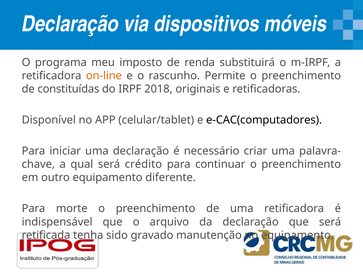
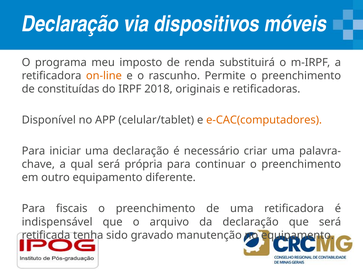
e-CAC(computadores colour: black -> orange
crédito: crédito -> própria
morte: morte -> fiscais
